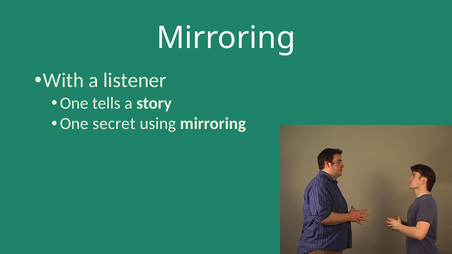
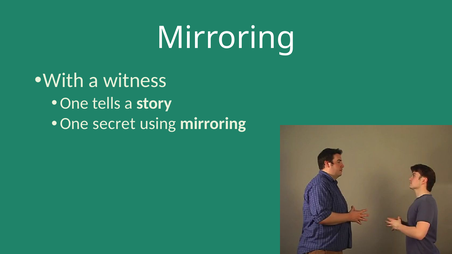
listener: listener -> witness
